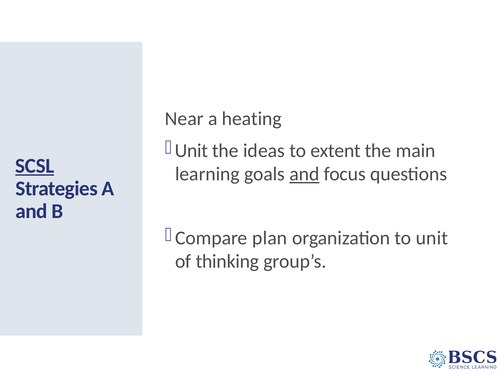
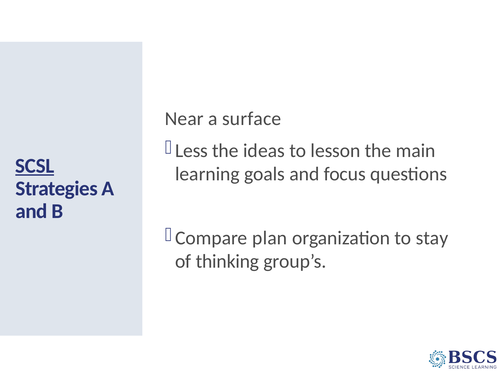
heating: heating -> surface
Unit at (191, 151): Unit -> Less
extent: extent -> lesson
and at (304, 174) underline: present -> none
to unit: unit -> stay
